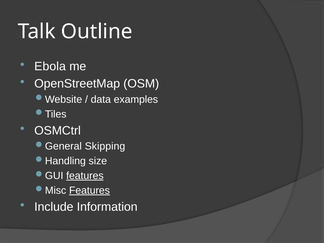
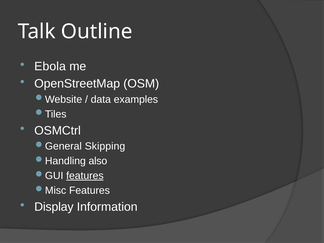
size: size -> also
Features at (90, 190) underline: present -> none
Include: Include -> Display
